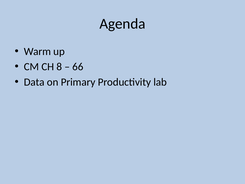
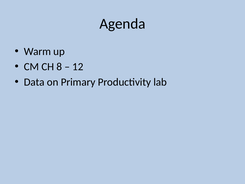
66: 66 -> 12
